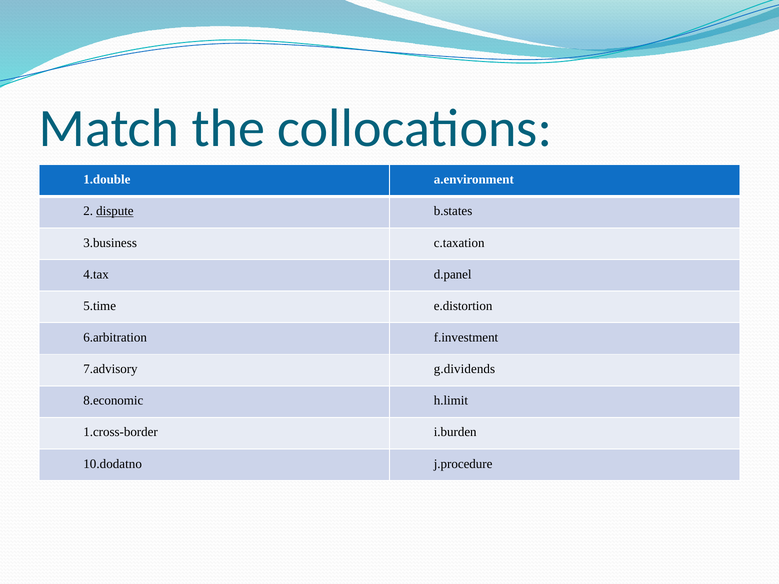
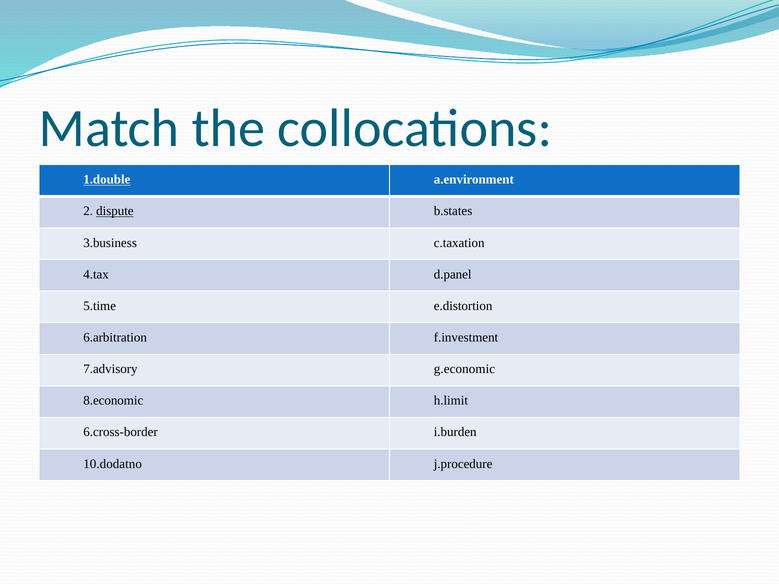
1.double underline: none -> present
g.dividends: g.dividends -> g.economic
1.cross-border: 1.cross-border -> 6.cross-border
